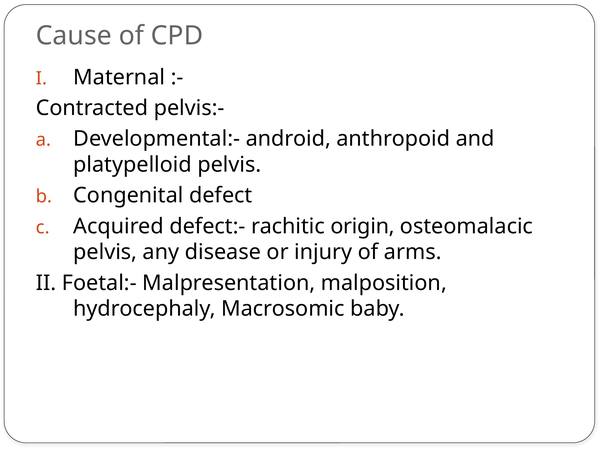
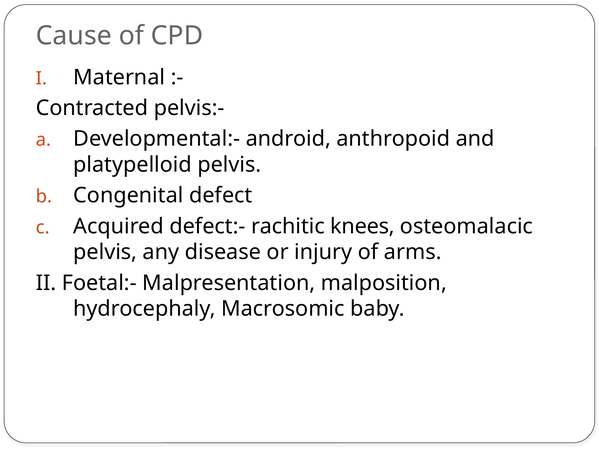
origin: origin -> knees
